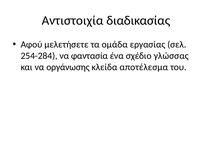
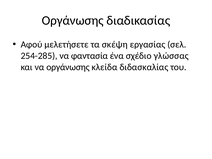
Αντιστοιχία at (73, 21): Αντιστοιχία -> Οργάνωσης
ομάδα: ομάδα -> σκέψη
254-284: 254-284 -> 254-285
αποτέλεσμα: αποτέλεσμα -> διδασκαλίας
